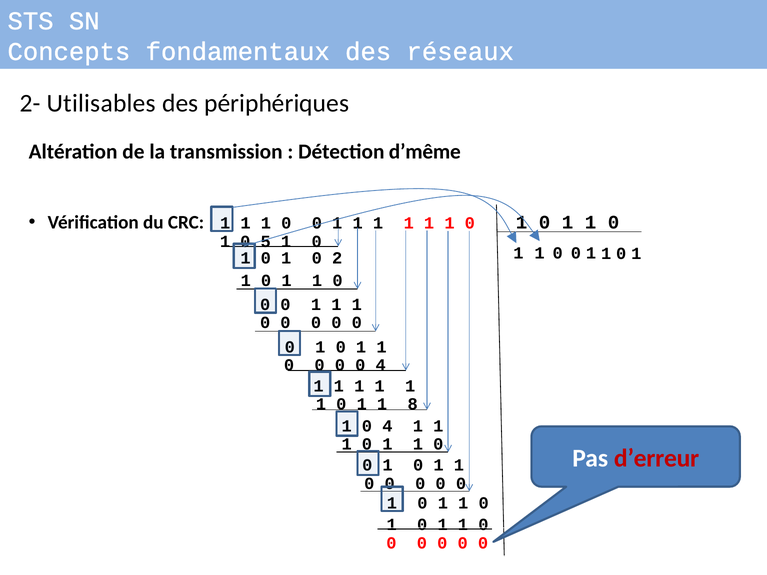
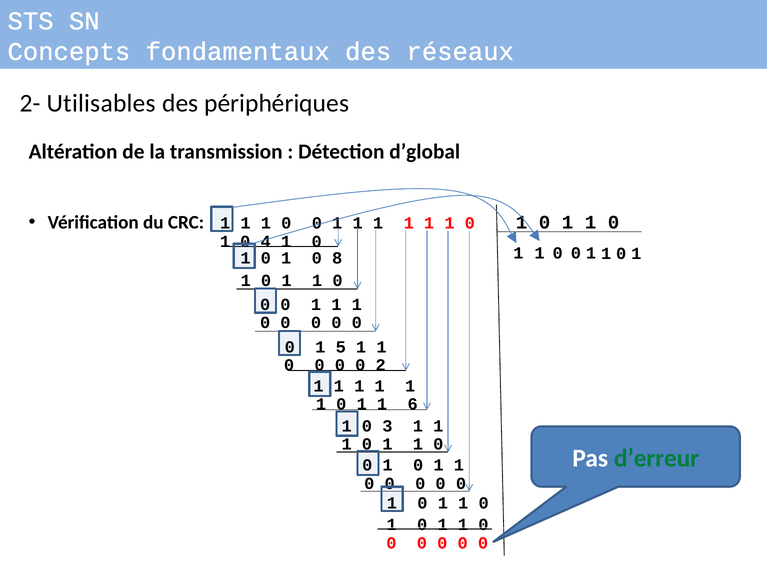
d’même: d’même -> d’global
5: 5 -> 4
2: 2 -> 8
0 at (341, 347): 0 -> 5
0 0 4: 4 -> 2
8: 8 -> 6
4 at (387, 426): 4 -> 3
d’erreur colour: red -> green
